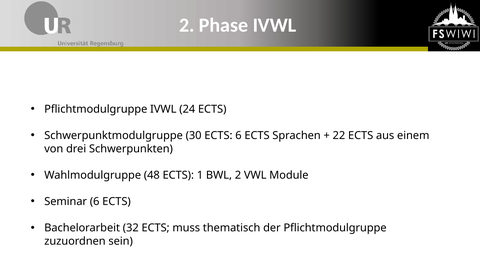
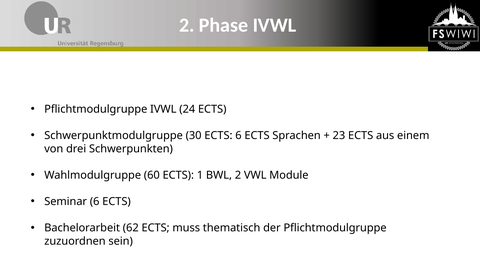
22: 22 -> 23
48: 48 -> 60
32: 32 -> 62
